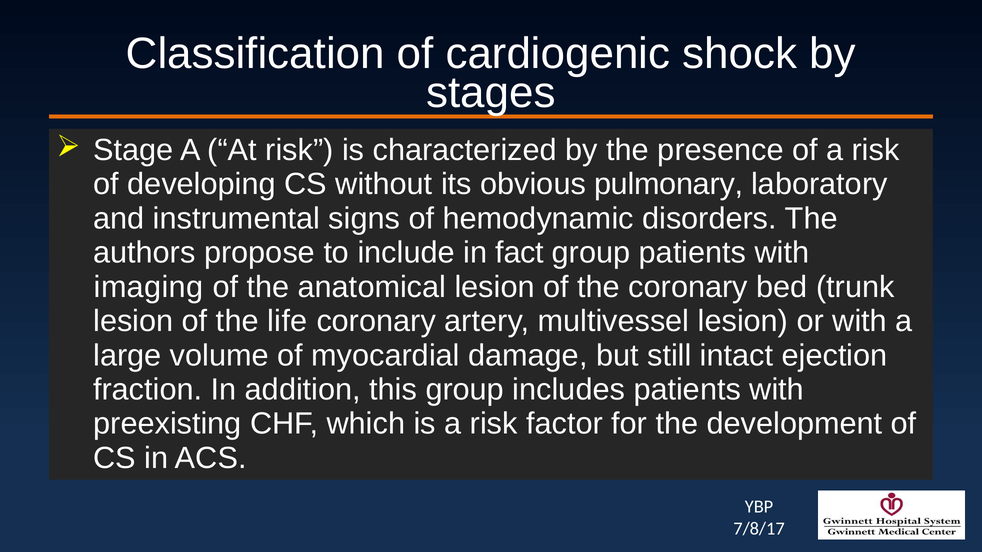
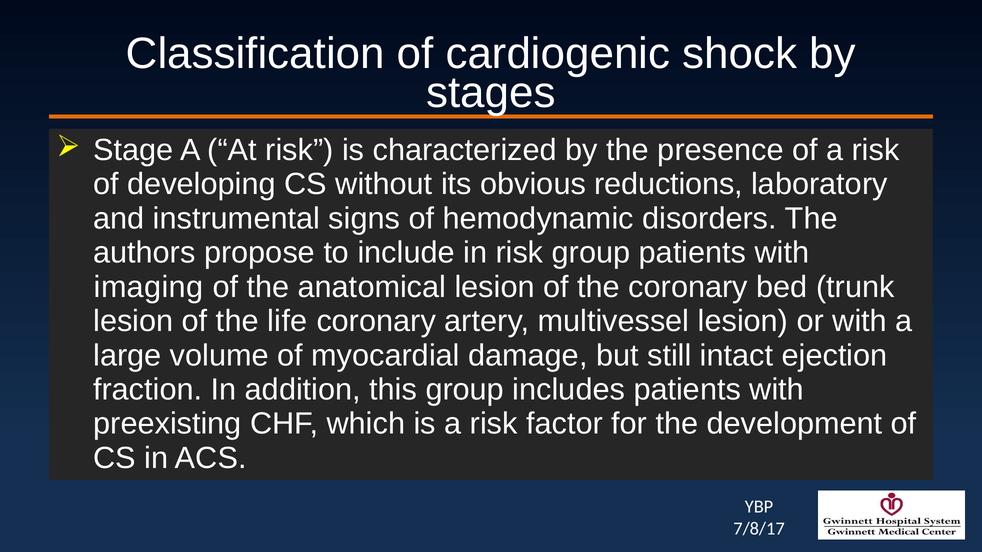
pulmonary: pulmonary -> reductions
in fact: fact -> risk
